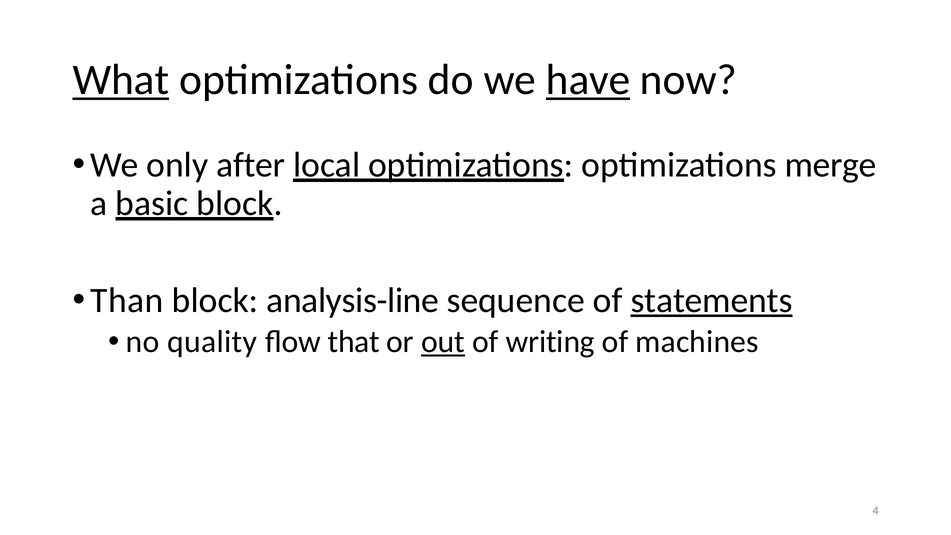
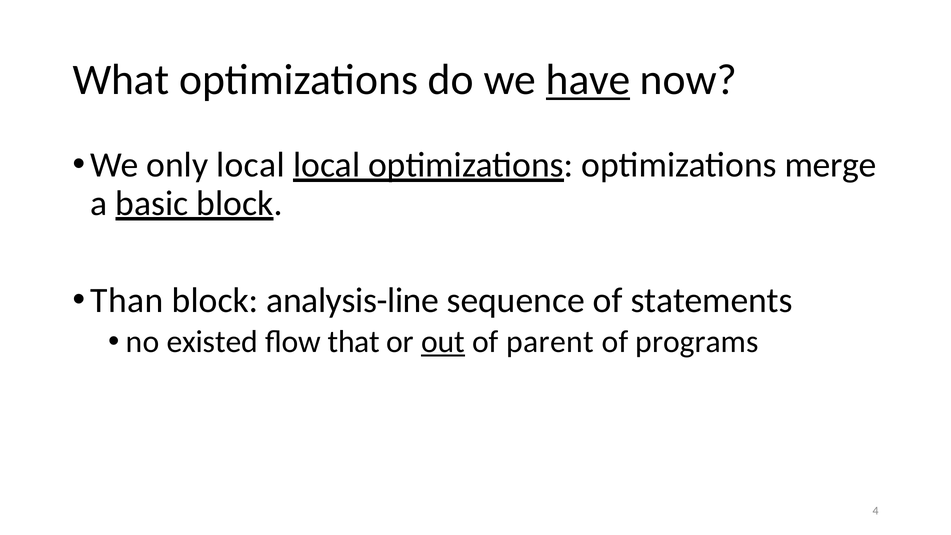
What underline: present -> none
only after: after -> local
statements underline: present -> none
quality: quality -> existed
writing: writing -> parent
machines: machines -> programs
